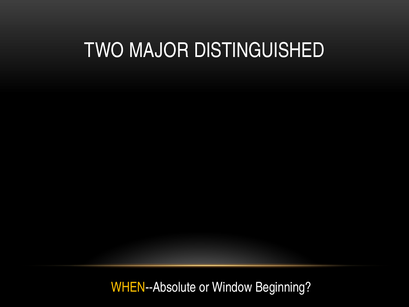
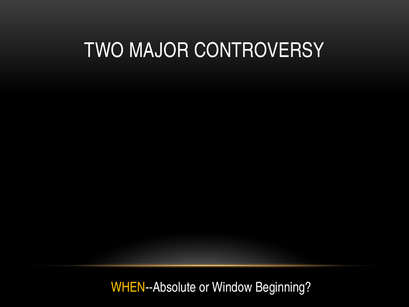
DISTINGUISHED: DISTINGUISHED -> CONTROVERSY
